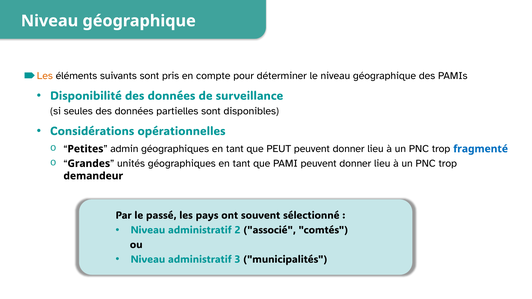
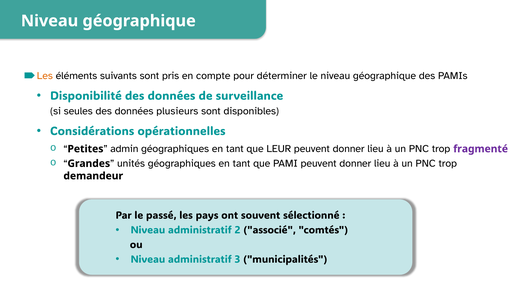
partielles: partielles -> plusieurs
PEUT: PEUT -> LEUR
fragmenté colour: blue -> purple
